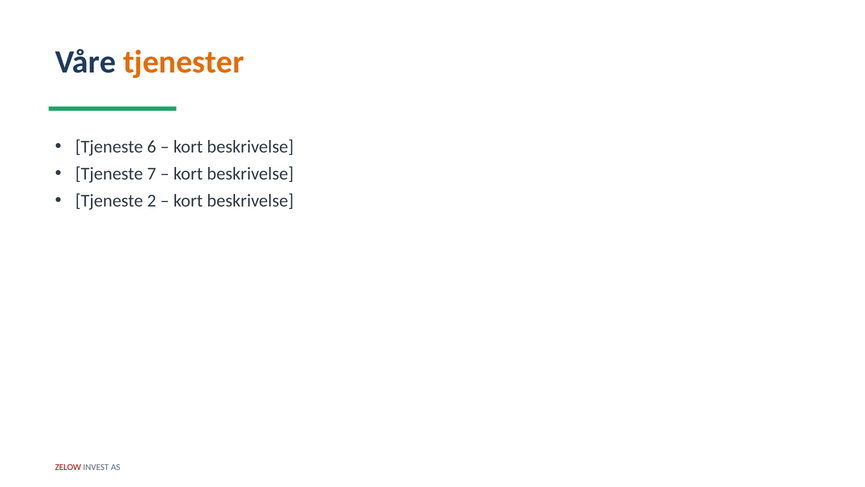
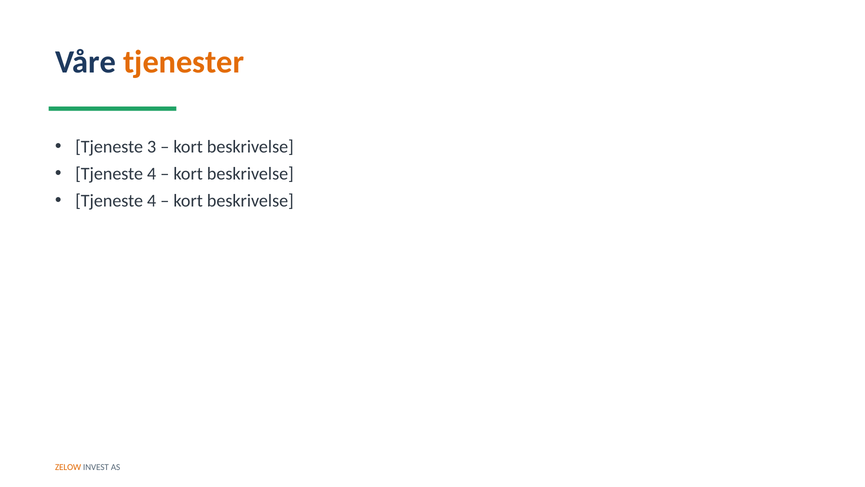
6: 6 -> 3
7 at (152, 174): 7 -> 4
2 at (152, 201): 2 -> 4
ZELOW colour: red -> orange
